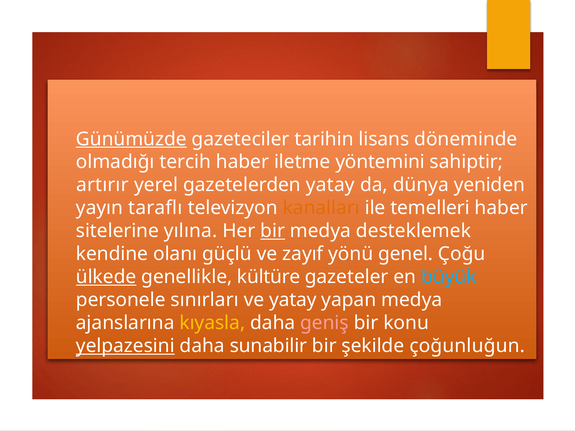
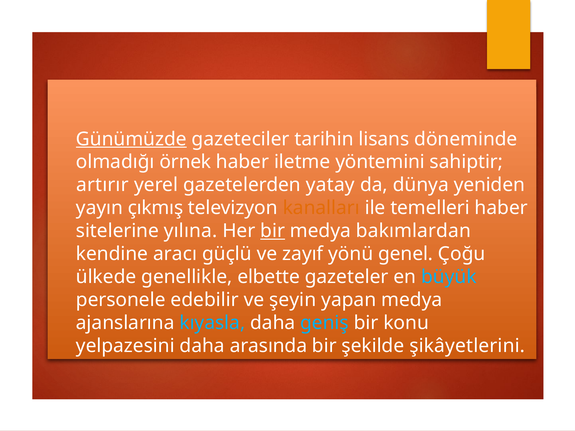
tercih: tercih -> örnek
taraflı: taraflı -> çıkmış
desteklemek: desteklemek -> bakımlardan
olanı: olanı -> aracı
ülkede underline: present -> none
kültüre: kültüre -> elbette
sınırları: sınırları -> edebilir
ve yatay: yatay -> şeyin
kıyasla colour: yellow -> light blue
geniş colour: pink -> light blue
yelpazesini underline: present -> none
sunabilir: sunabilir -> arasında
çoğunluğun: çoğunluğun -> şikâyetlerini
